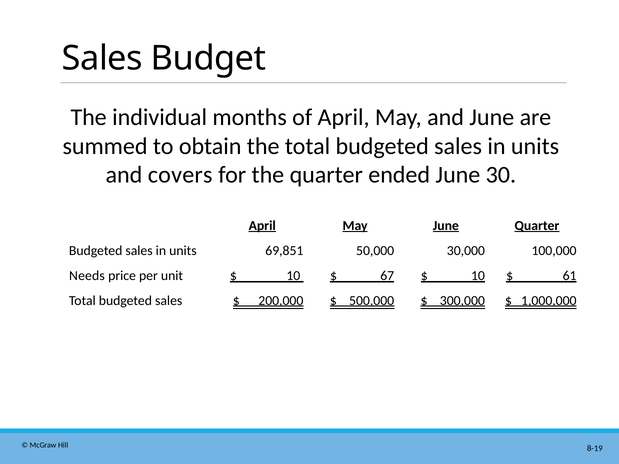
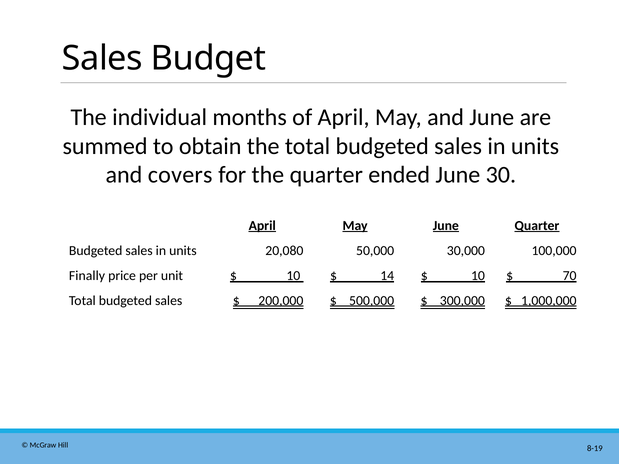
69,851: 69,851 -> 20,080
Needs: Needs -> Finally
67: 67 -> 14
61: 61 -> 70
